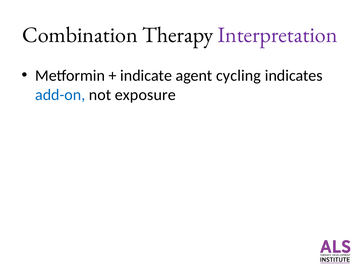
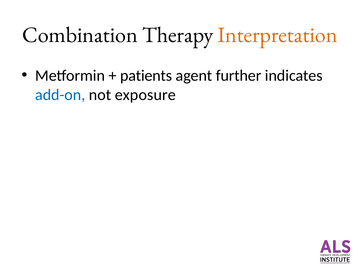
Interpretation colour: purple -> orange
indicate: indicate -> patients
cycling: cycling -> further
